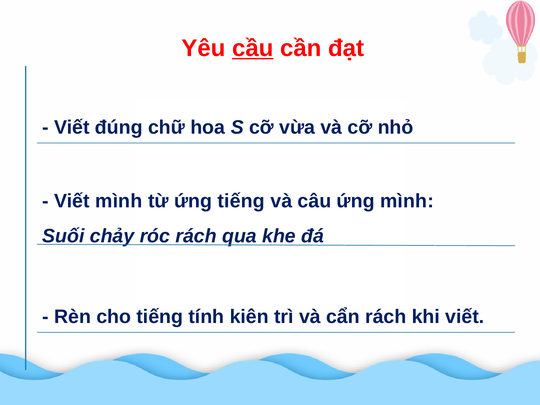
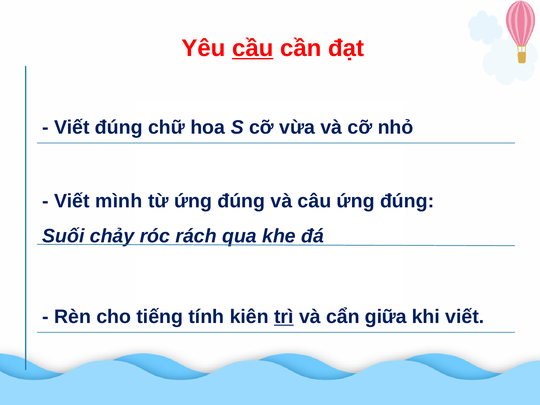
từ ứng tiếng: tiếng -> đúng
câu ứng mình: mình -> đúng
trì underline: none -> present
cẩn rách: rách -> giữa
